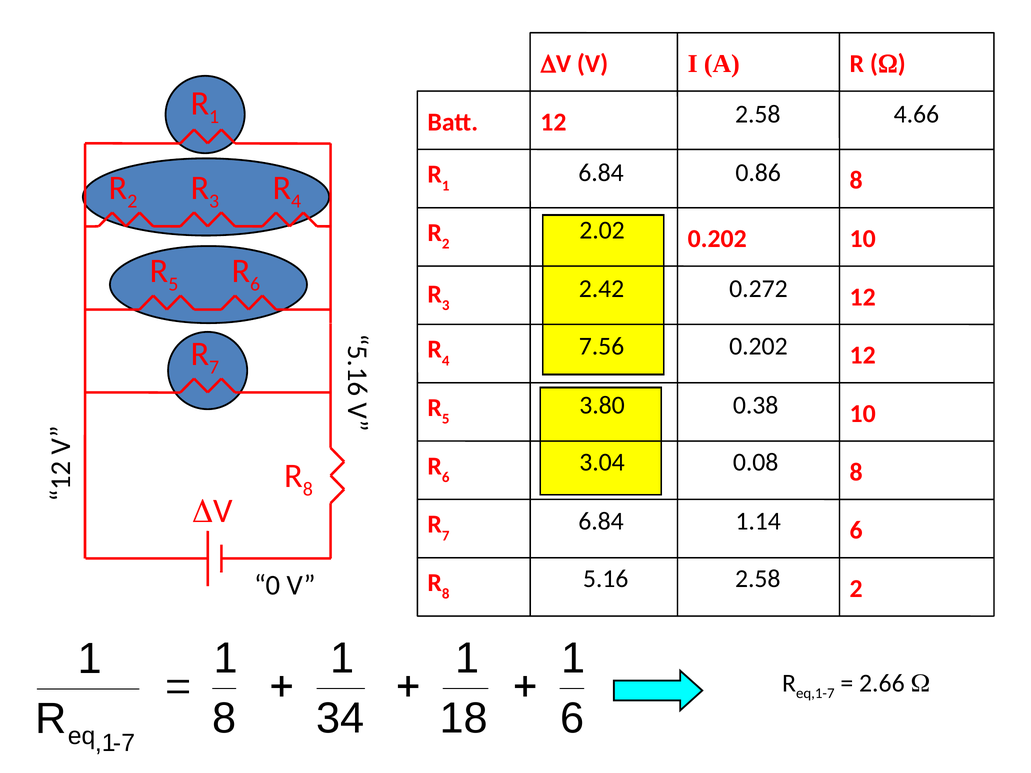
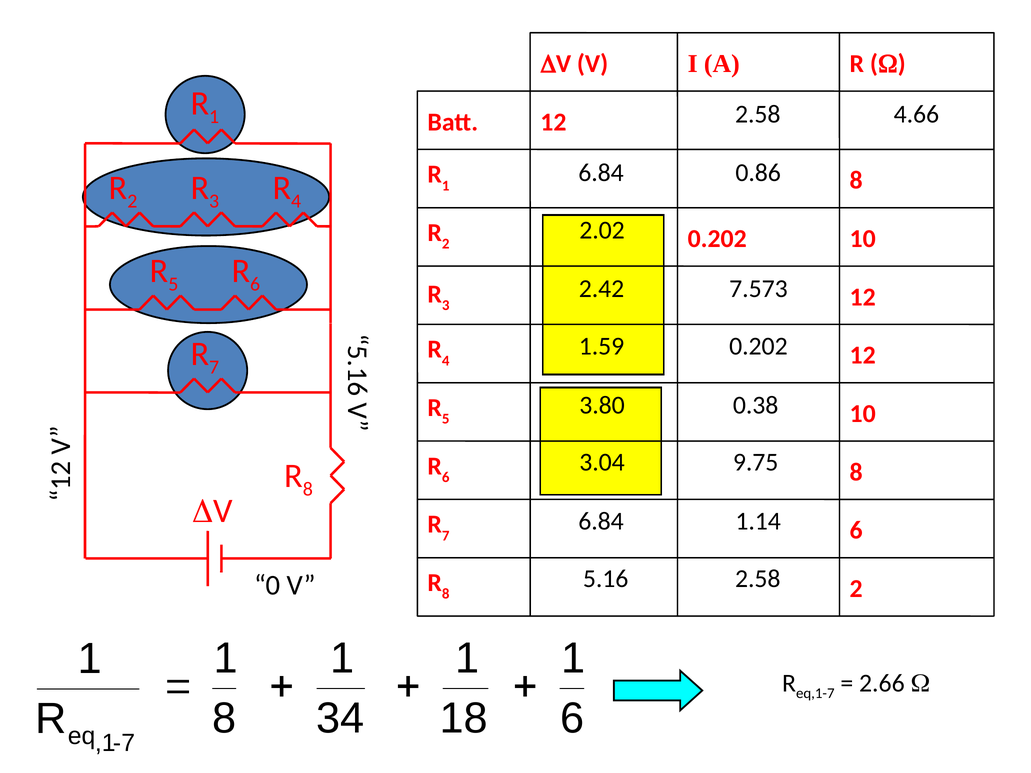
0.272: 0.272 -> 7.573
7.56: 7.56 -> 1.59
0.08: 0.08 -> 9.75
